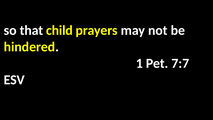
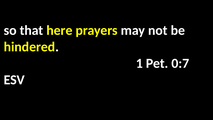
child: child -> here
7:7: 7:7 -> 0:7
